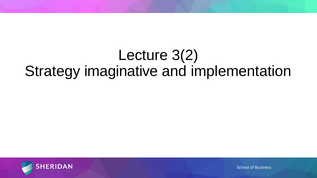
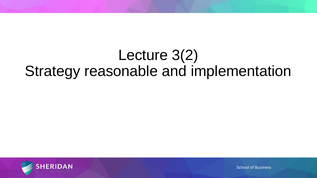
imaginative: imaginative -> reasonable
